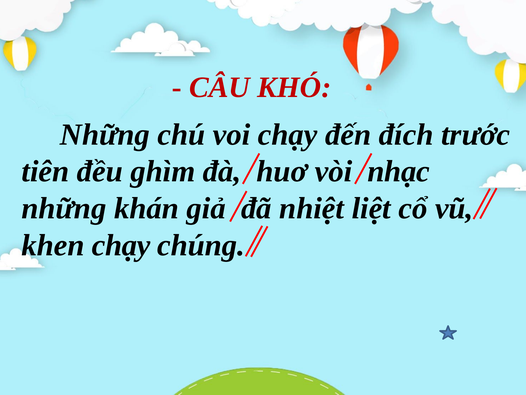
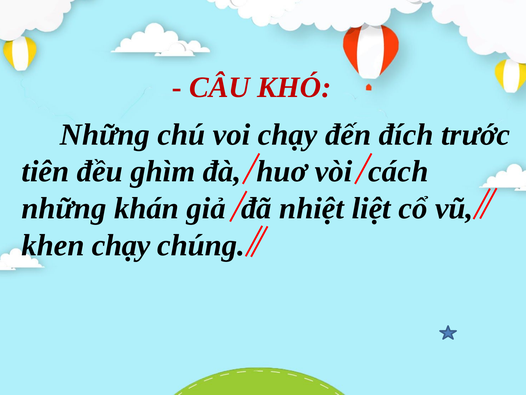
nhạc: nhạc -> cách
